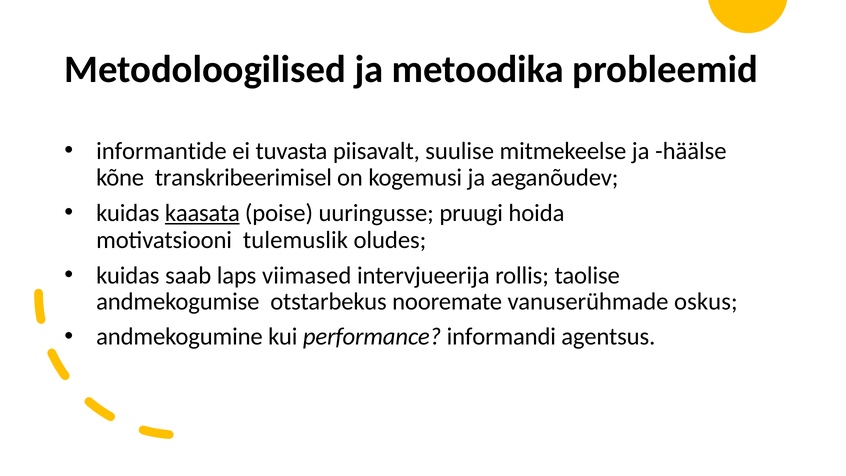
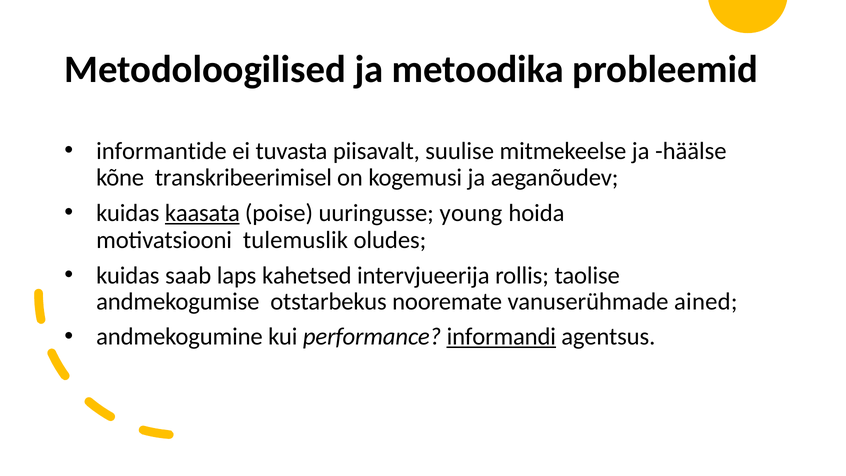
pruugi: pruugi -> young
viimased: viimased -> kahetsed
oskus: oskus -> ained
informandi underline: none -> present
